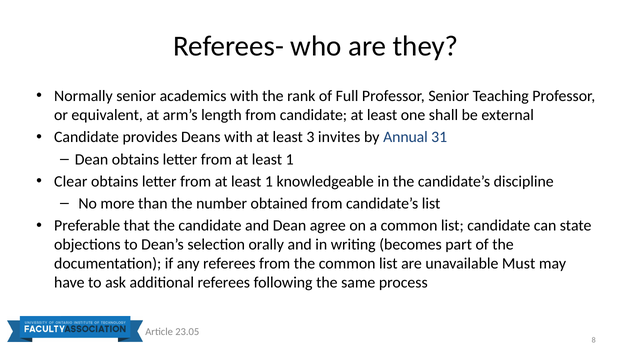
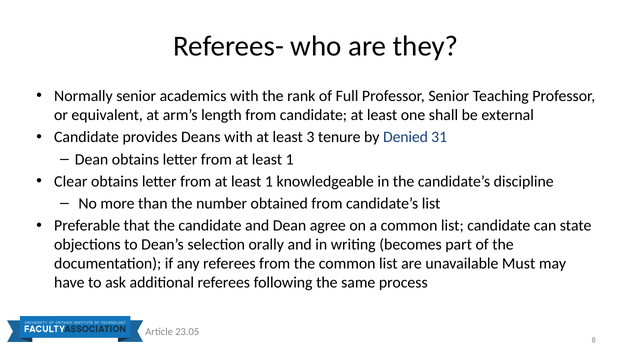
invites: invites -> tenure
Annual: Annual -> Denied
